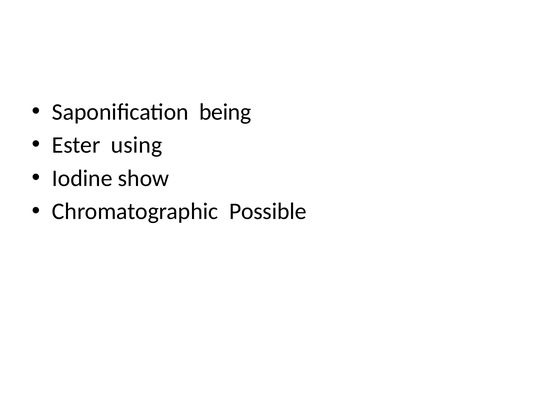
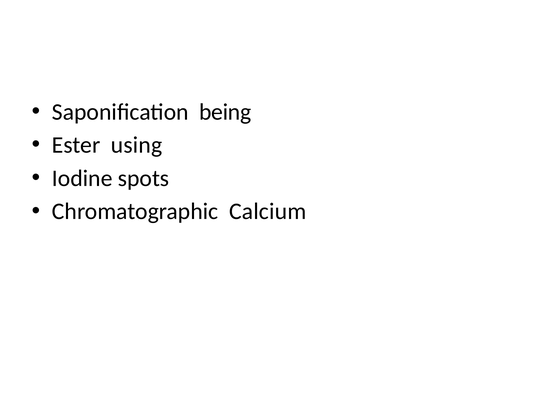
show: show -> spots
Possible: Possible -> Calcium
